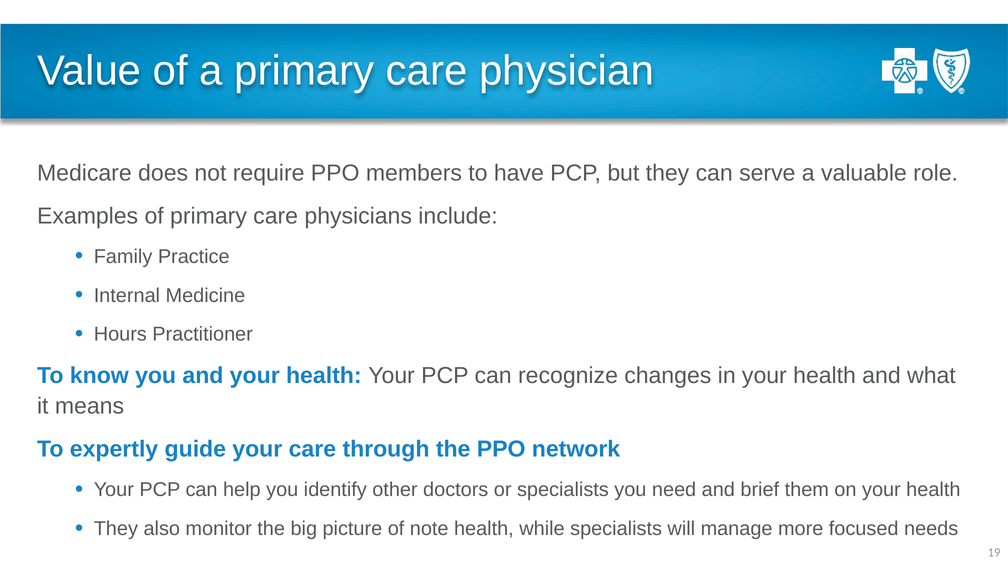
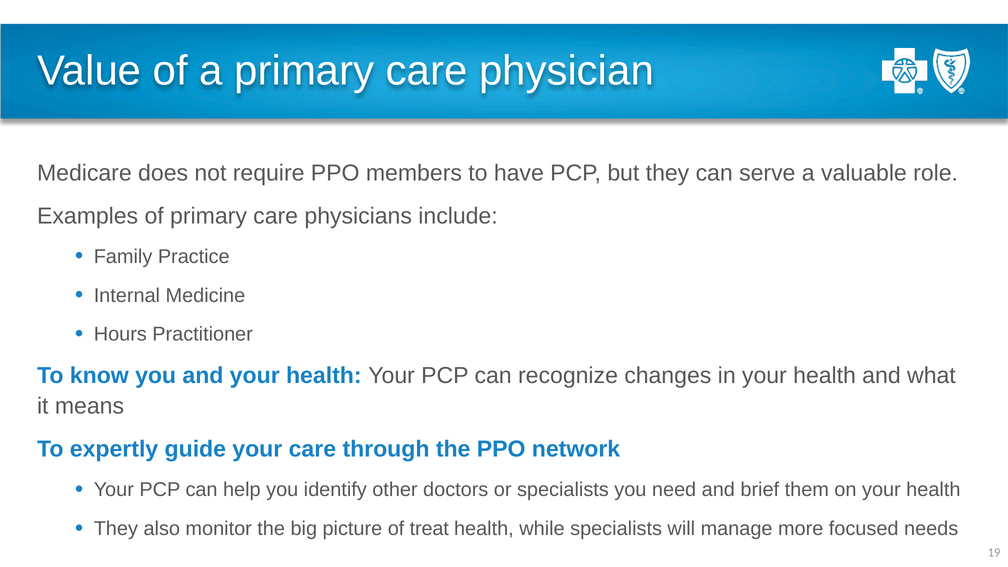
note: note -> treat
